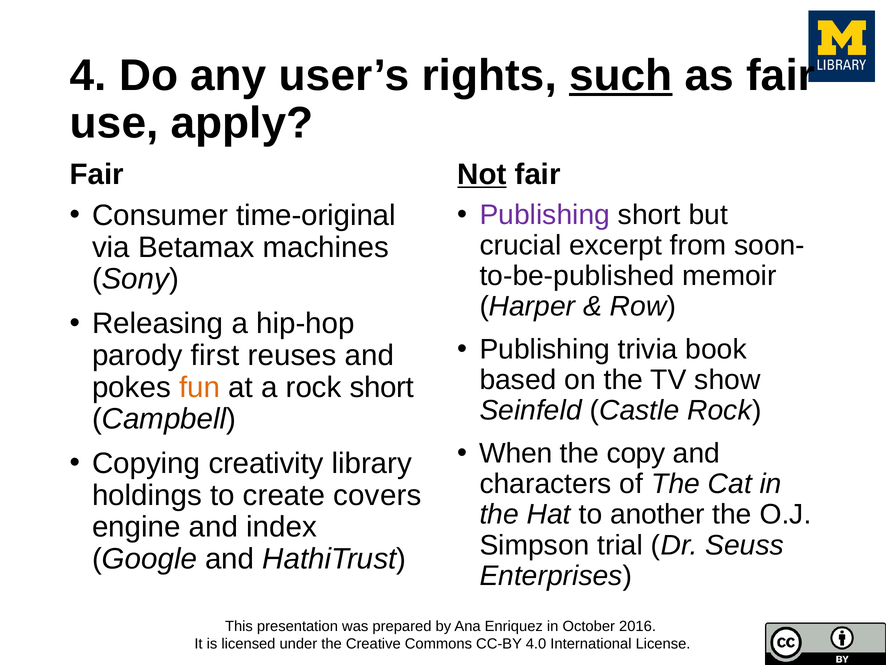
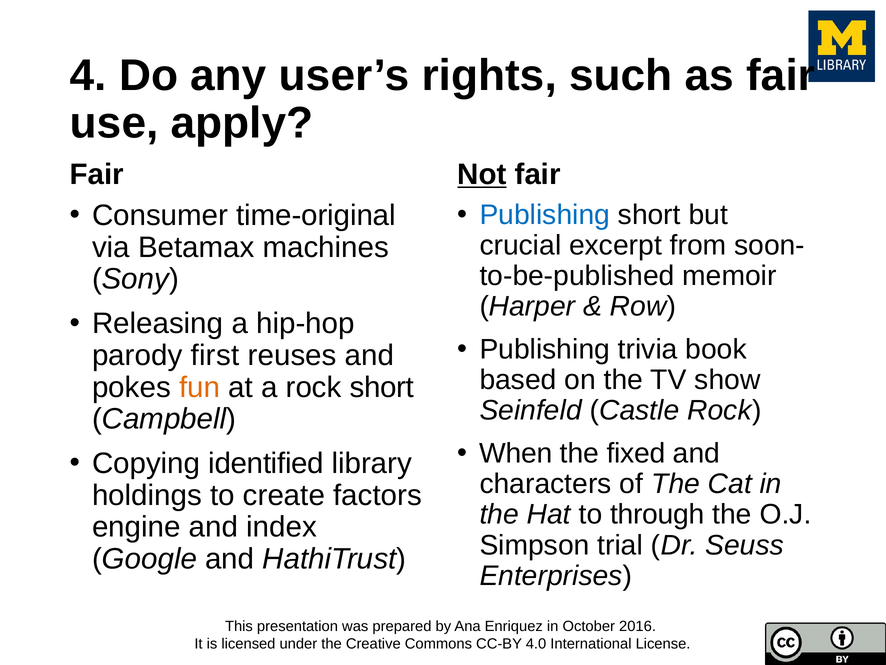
such underline: present -> none
Publishing at (545, 215) colour: purple -> blue
copy: copy -> fixed
creativity: creativity -> identified
covers: covers -> factors
another: another -> through
